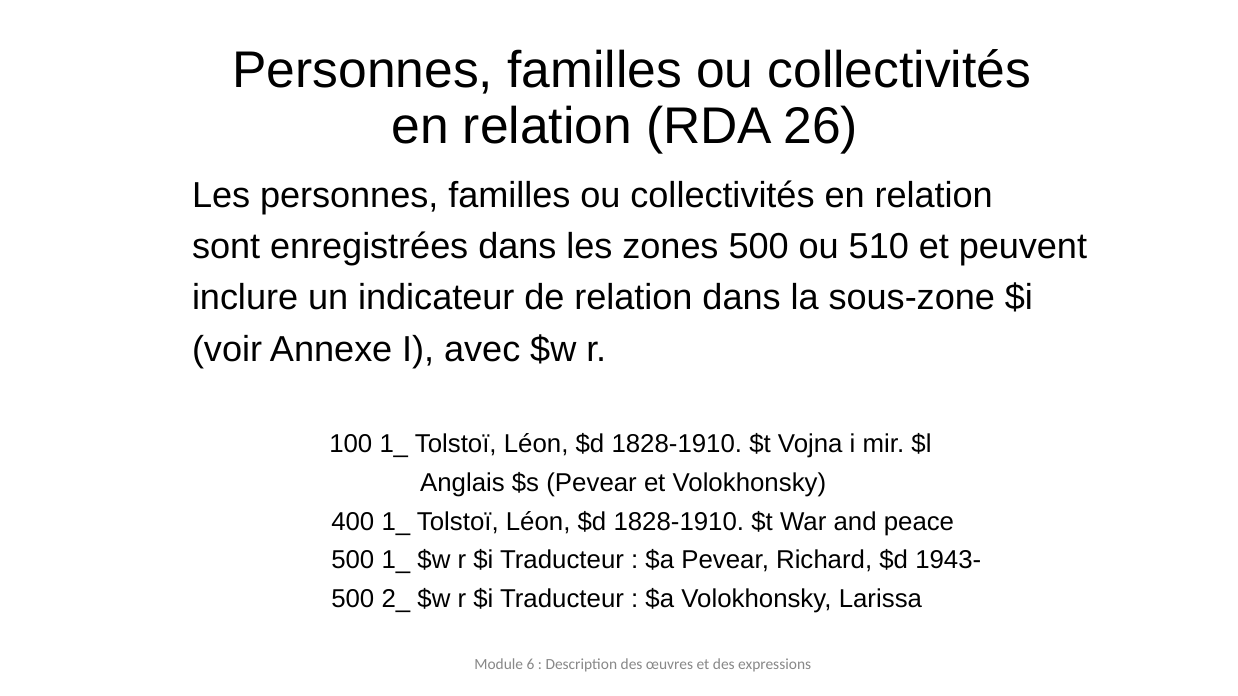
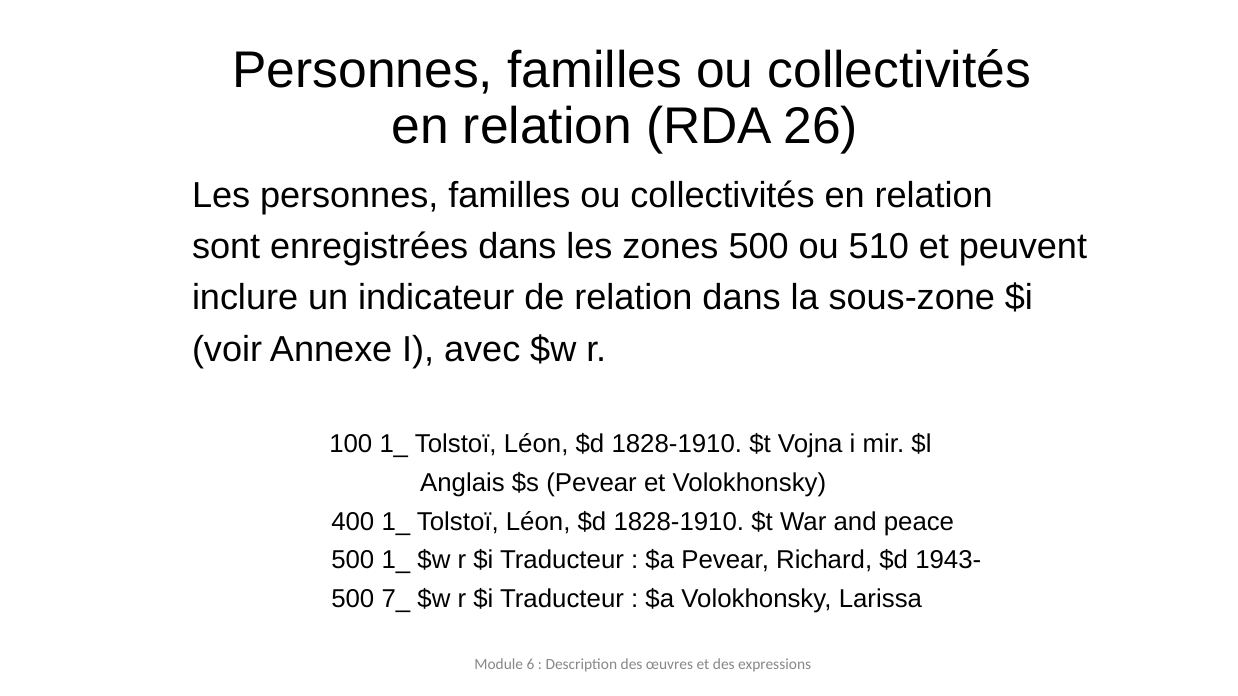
2_: 2_ -> 7_
